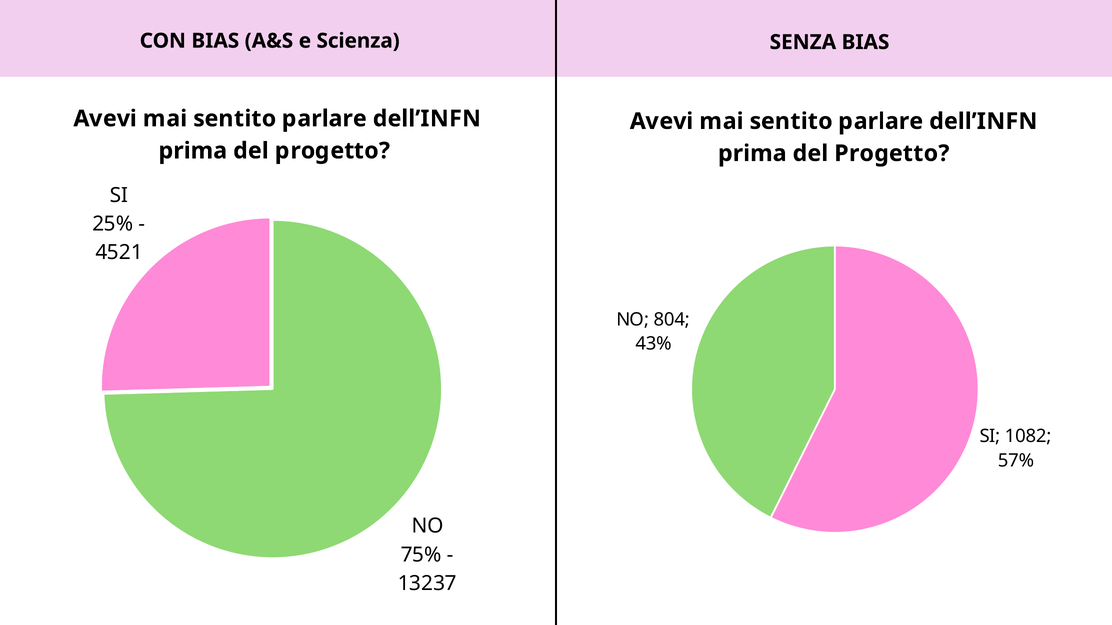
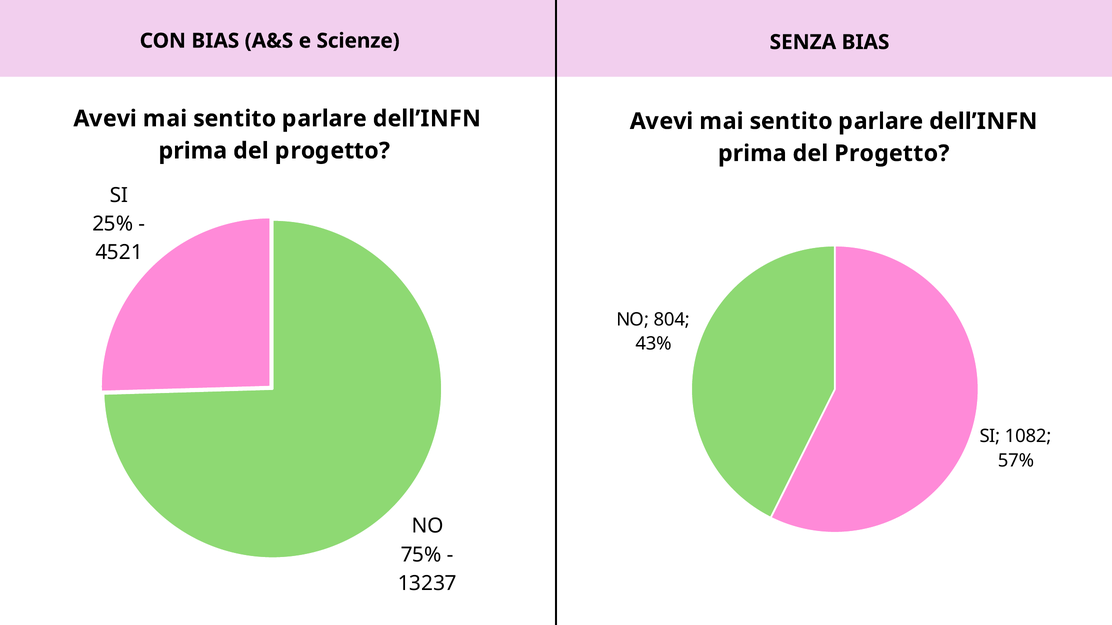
Scienza: Scienza -> Scienze
